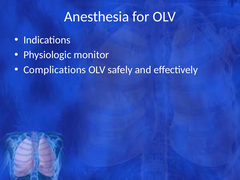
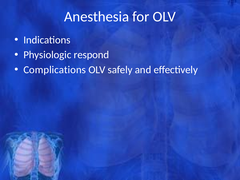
monitor: monitor -> respond
